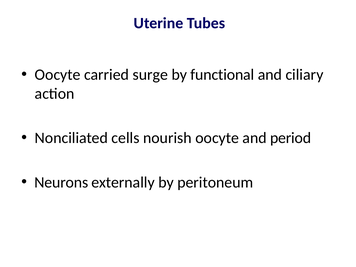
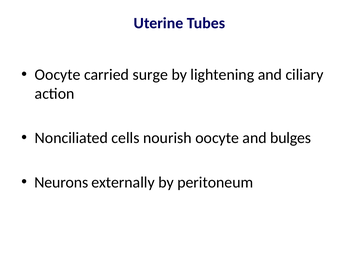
functional: functional -> lightening
period: period -> bulges
